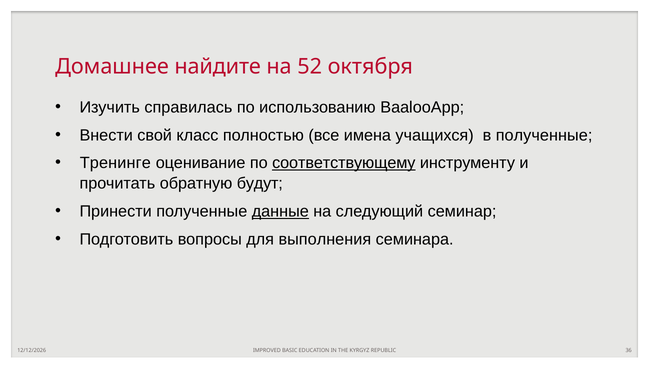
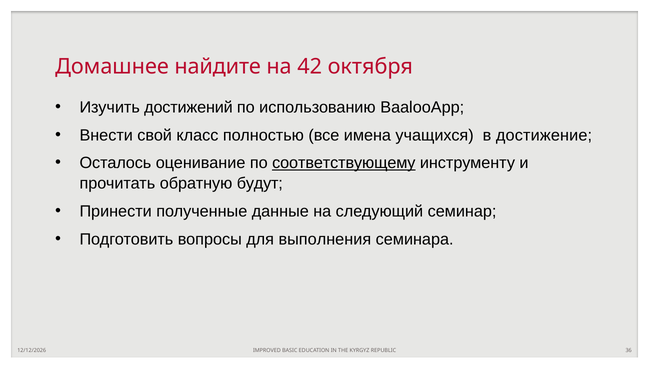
52: 52 -> 42
справилась: справилась -> достижений
в полученные: полученные -> достижение
Тренинге: Тренинге -> Осталось
данные underline: present -> none
